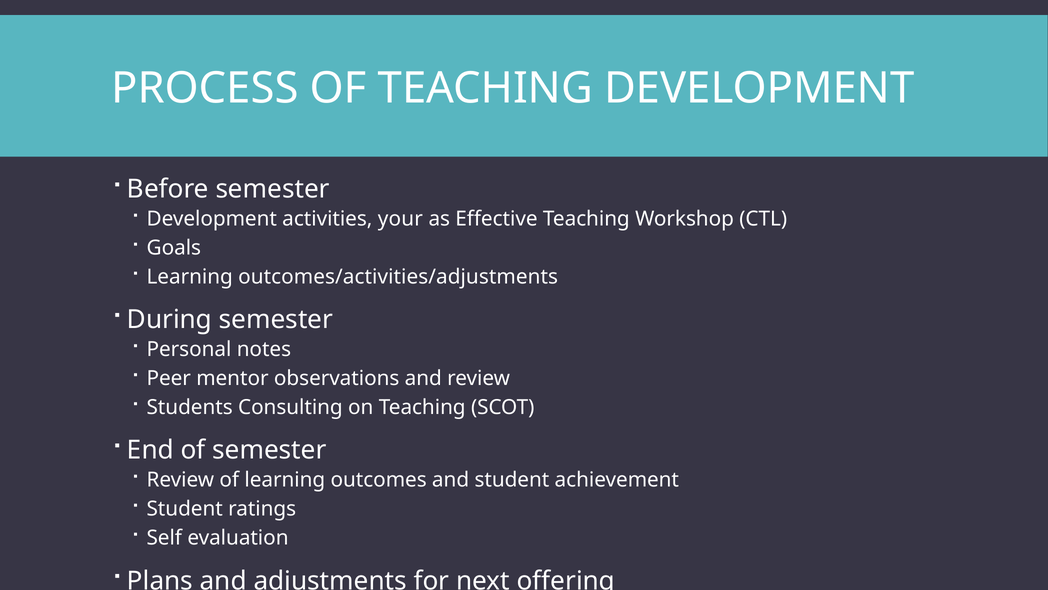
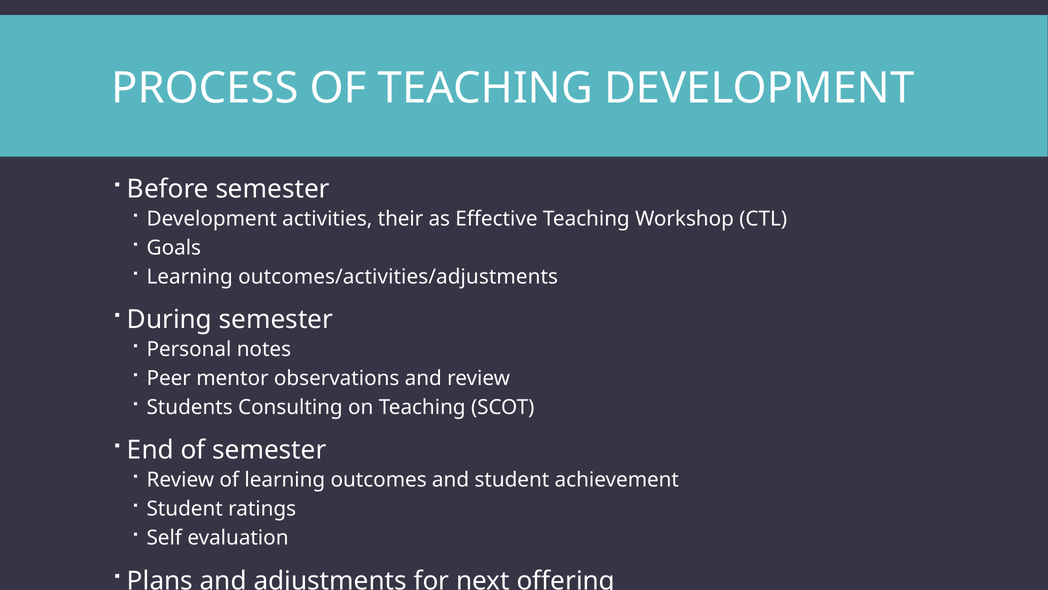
your: your -> their
